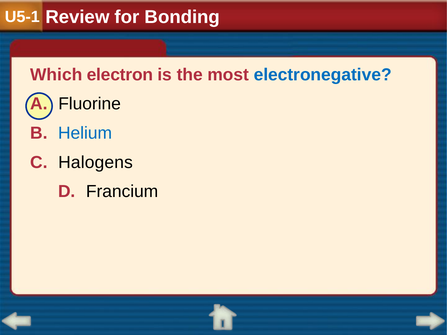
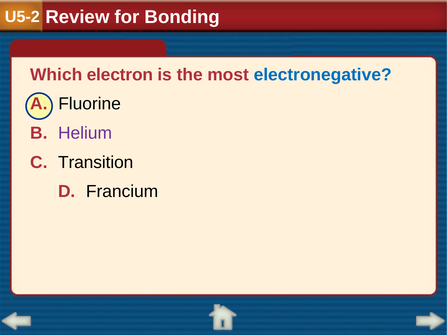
U5-1: U5-1 -> U5-2
Helium colour: blue -> purple
Halogens: Halogens -> Transition
